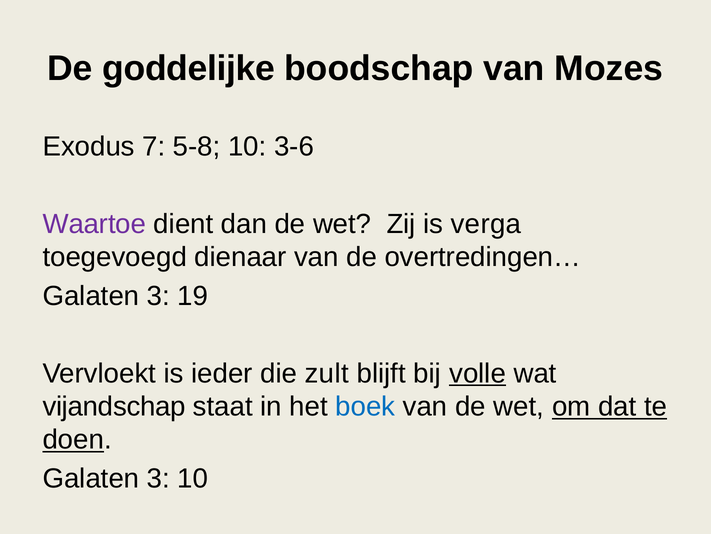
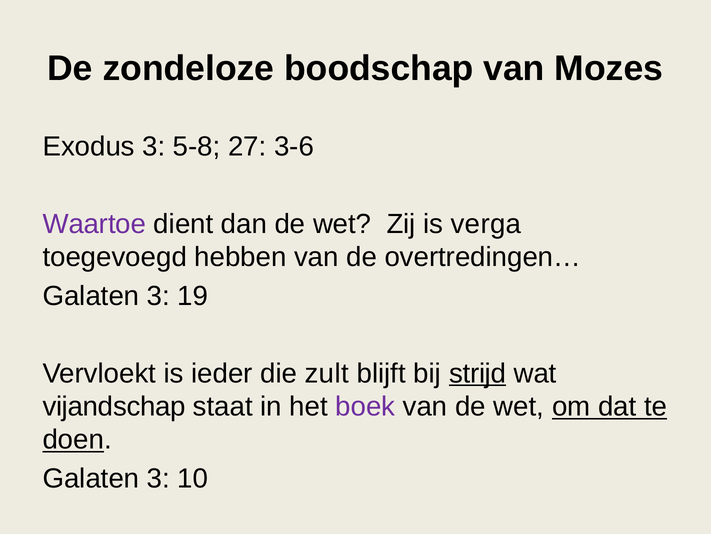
goddelijke: goddelijke -> zondeloze
Exodus 7: 7 -> 3
5-8 10: 10 -> 27
dienaar: dienaar -> hebben
volle: volle -> strijd
boek colour: blue -> purple
